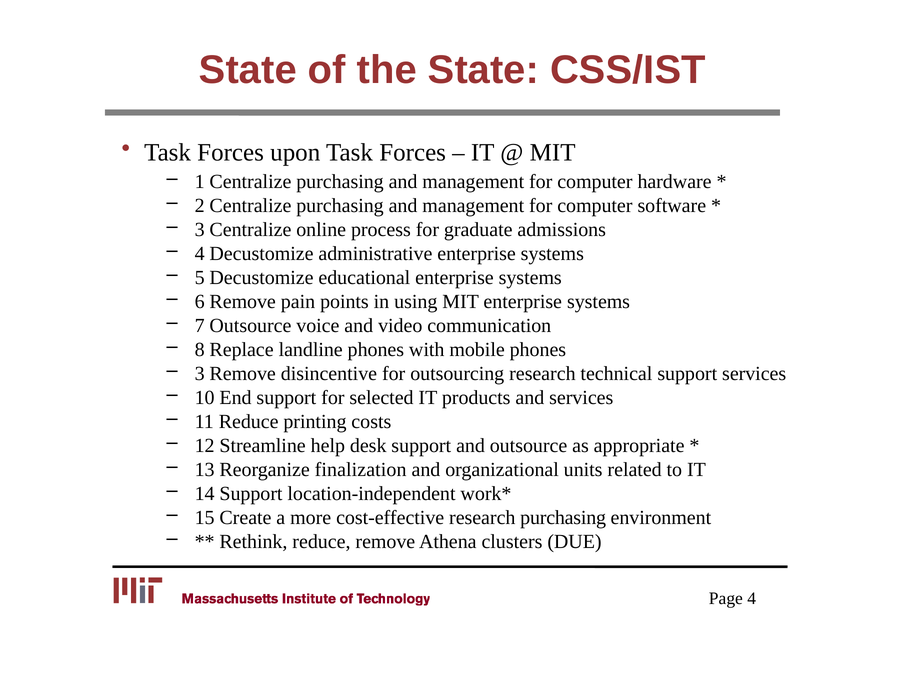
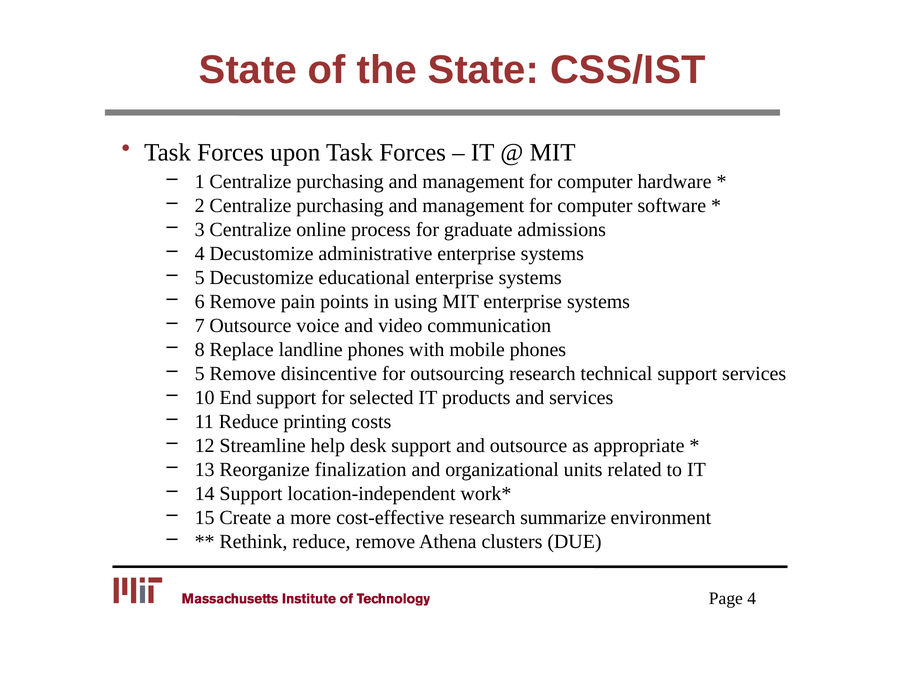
3 at (200, 374): 3 -> 5
research purchasing: purchasing -> summarize
